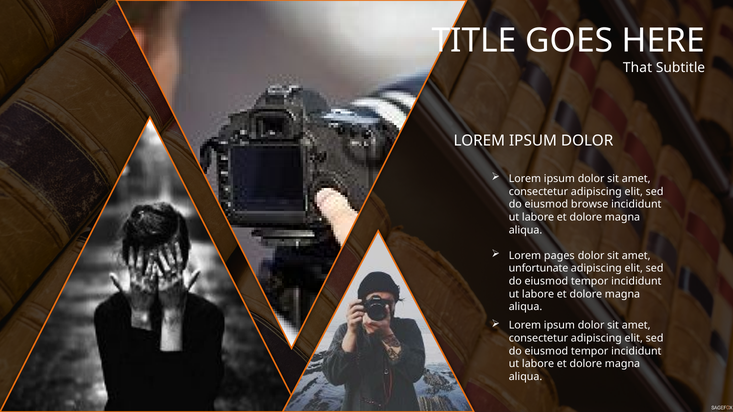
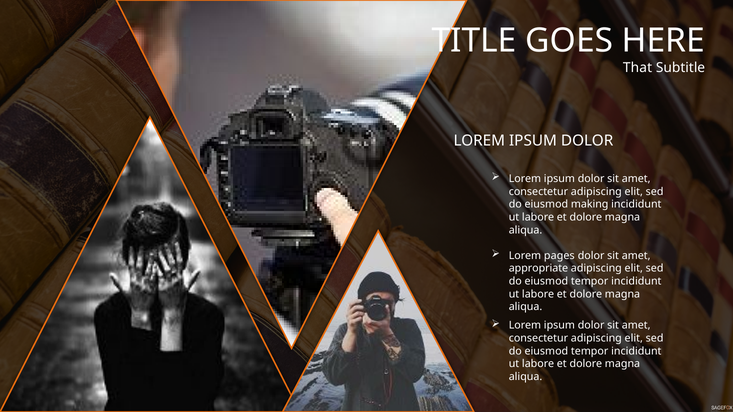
browse: browse -> making
unfortunate: unfortunate -> appropriate
